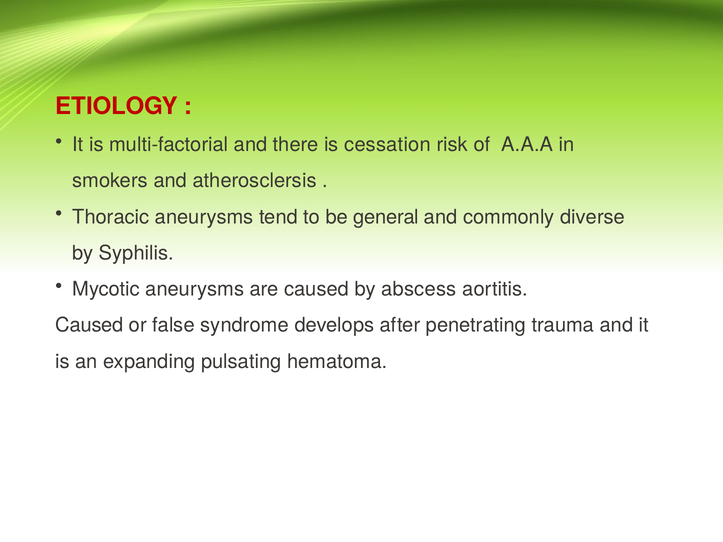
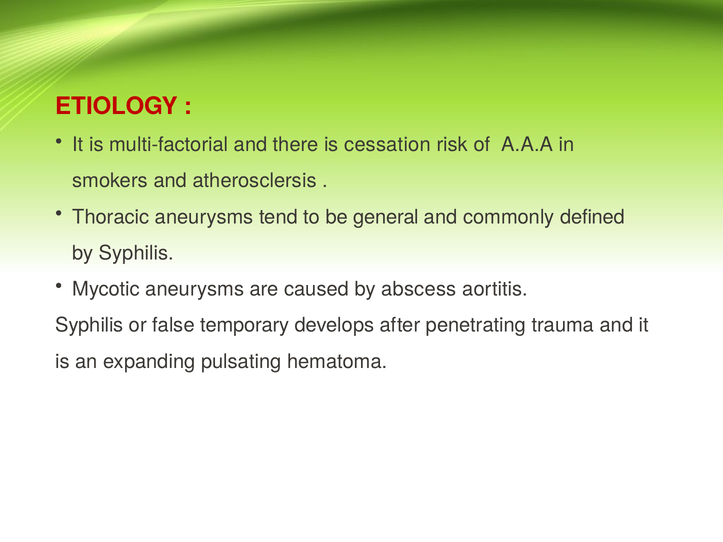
diverse: diverse -> defined
Caused at (89, 325): Caused -> Syphilis
syndrome: syndrome -> temporary
